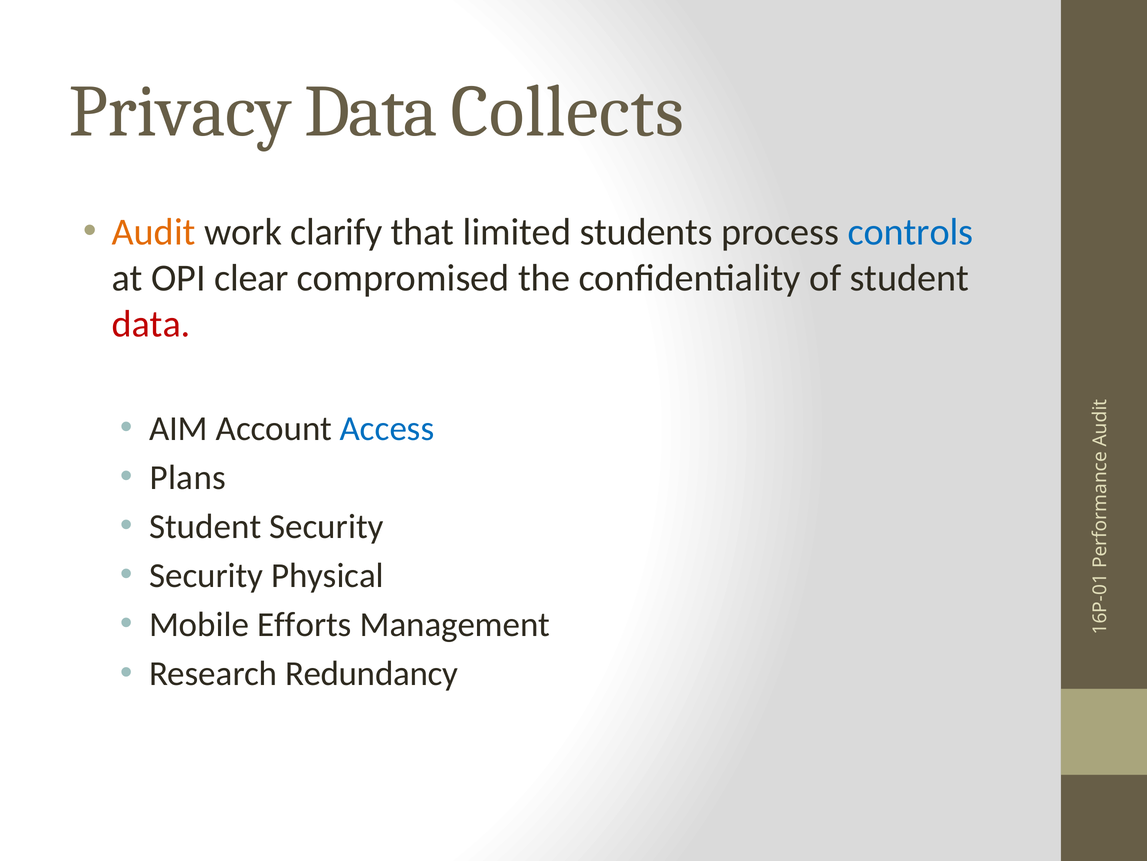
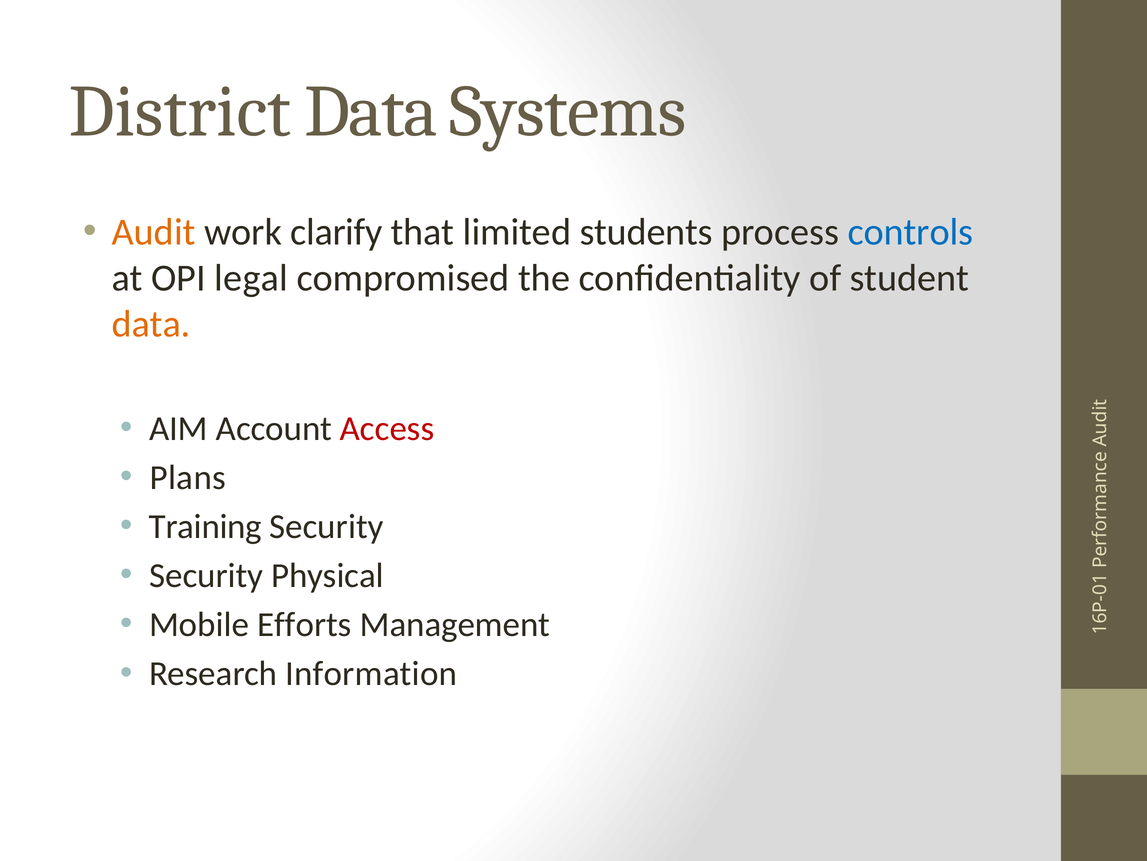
Privacy: Privacy -> District
Collects: Collects -> Systems
clear: clear -> legal
data at (151, 324) colour: red -> orange
Access colour: blue -> red
Student at (205, 526): Student -> Training
Redundancy: Redundancy -> Information
